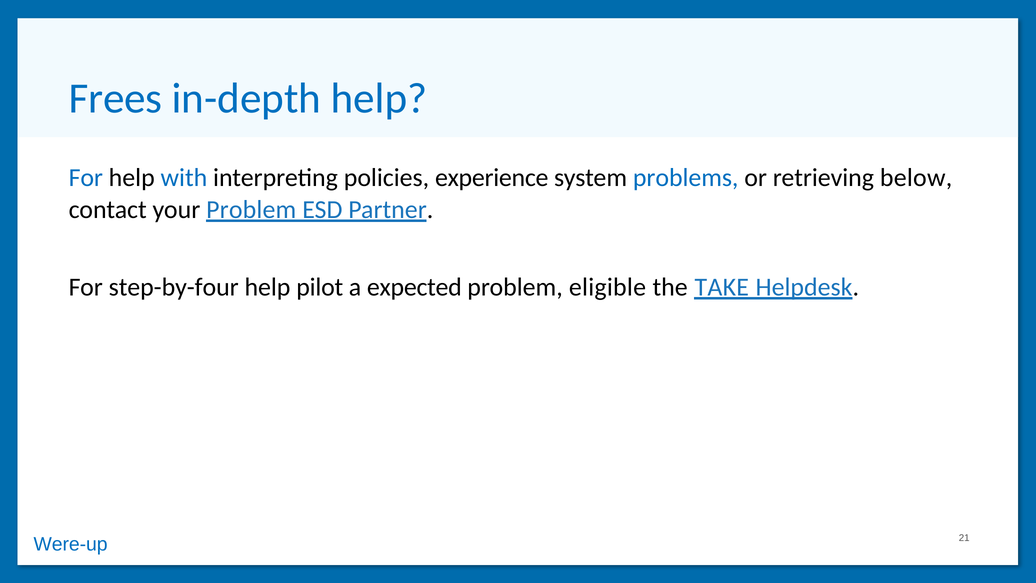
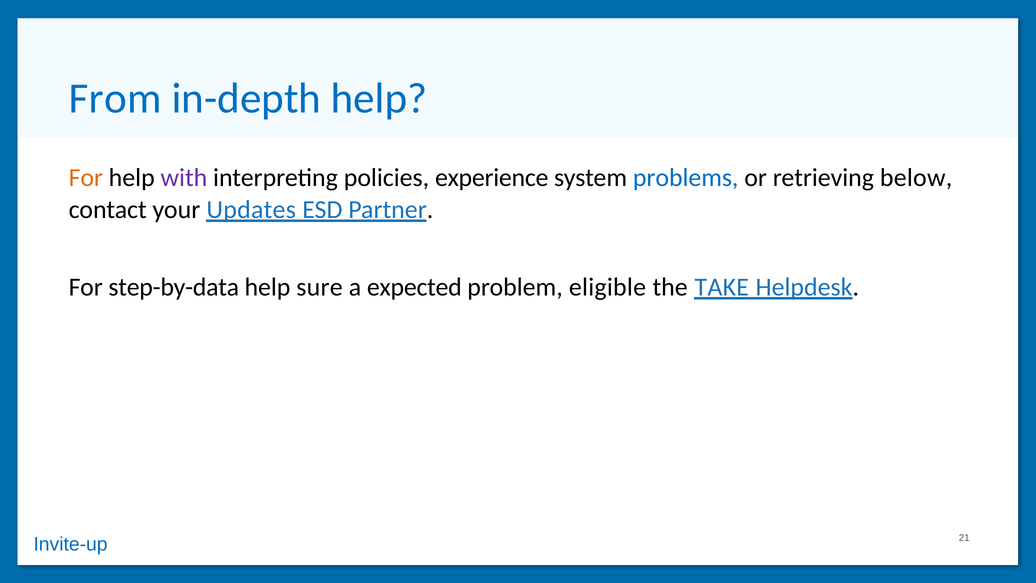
Frees: Frees -> From
For at (86, 178) colour: blue -> orange
with colour: blue -> purple
your Problem: Problem -> Updates
step-by-four: step-by-four -> step-by-data
pilot: pilot -> sure
Were-up: Were-up -> Invite-up
